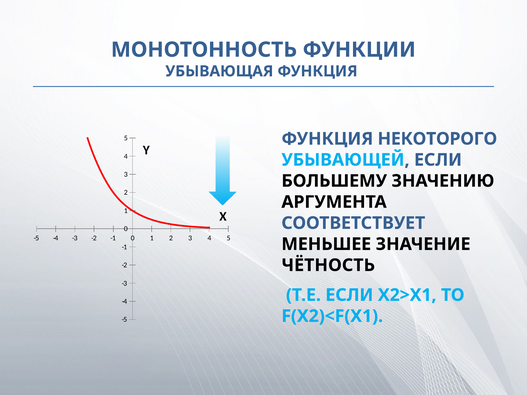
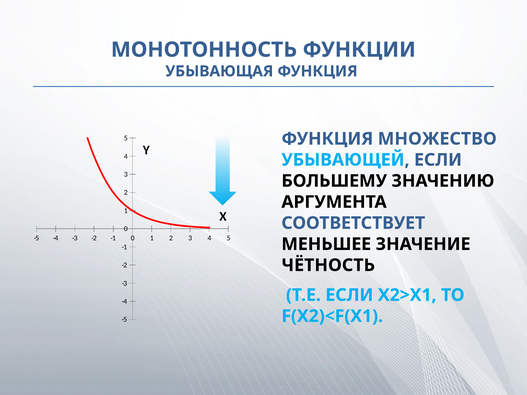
НЕКОТОРОГО: НЕКОТОРОГО -> МНОЖЕСТВО
